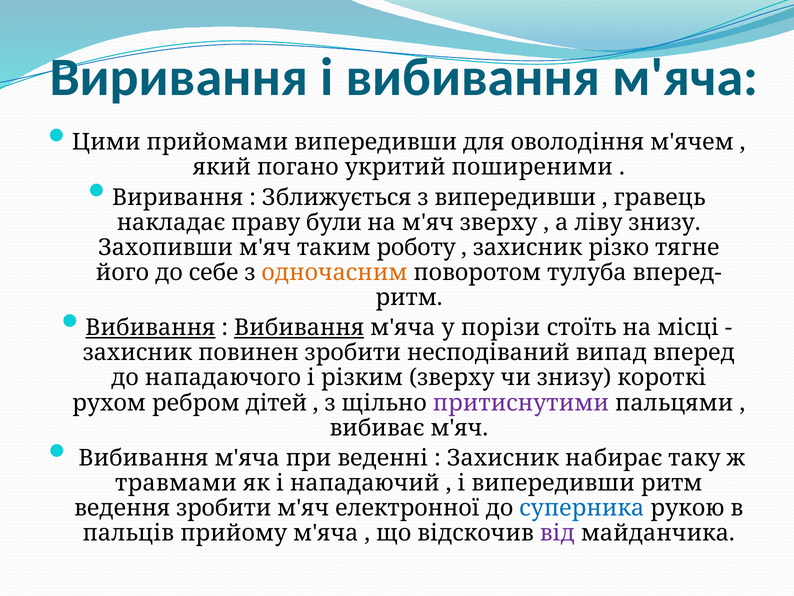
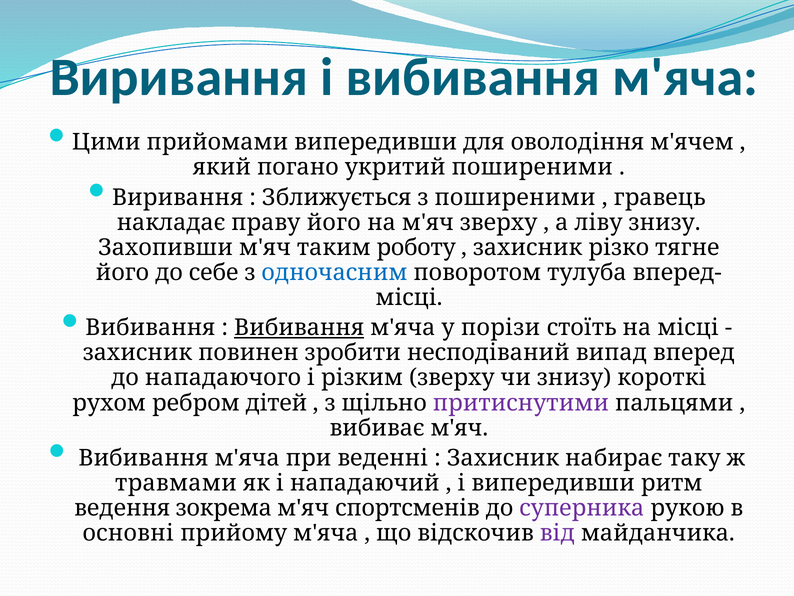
з випередивши: випередивши -> поширеними
праву були: були -> його
одночасним colour: orange -> blue
ритм at (409, 297): ритм -> місці
Вибивання at (150, 327) underline: present -> none
ведення зробити: зробити -> зокрема
електронної: електронної -> спортсменів
суперника colour: blue -> purple
пальців: пальців -> основні
